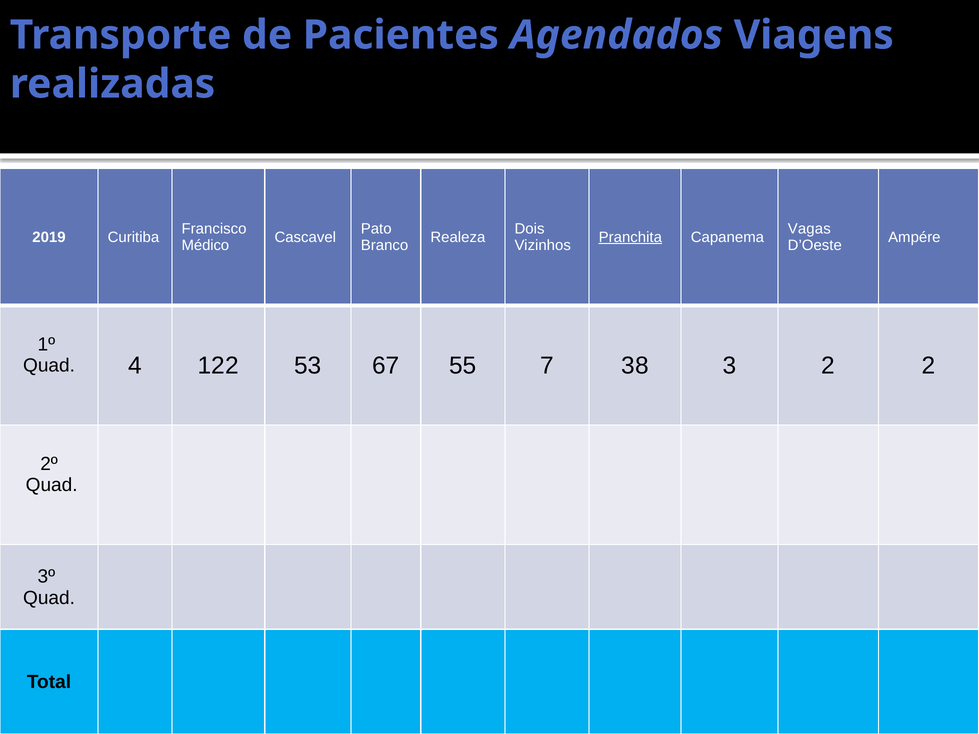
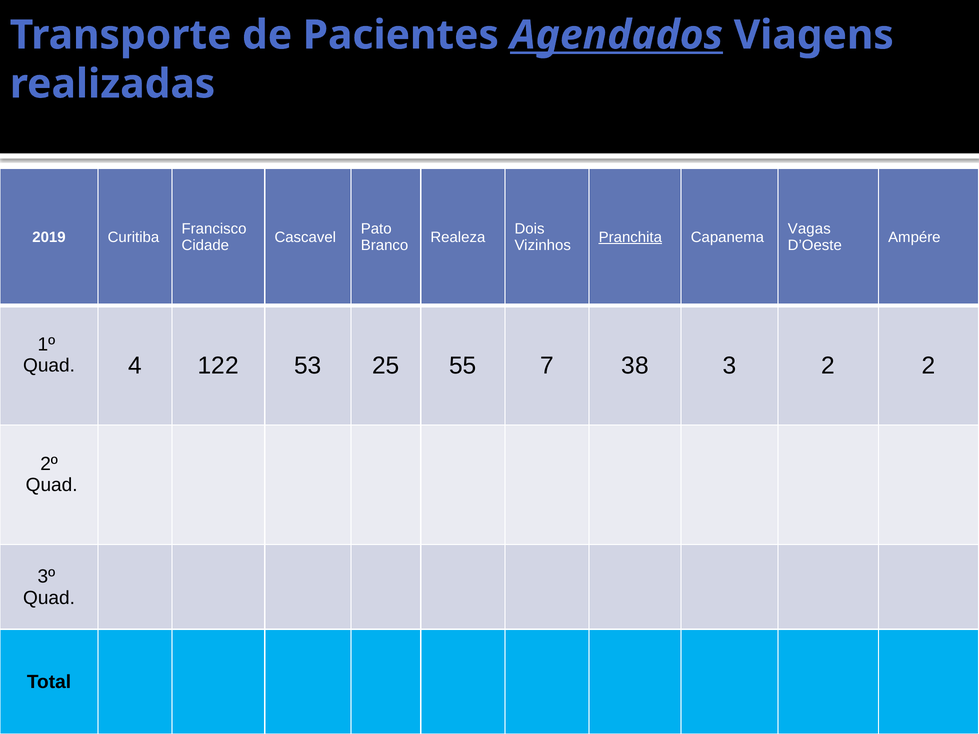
Agendados underline: none -> present
Médico: Médico -> Cidade
67: 67 -> 25
